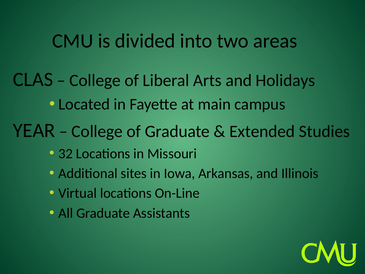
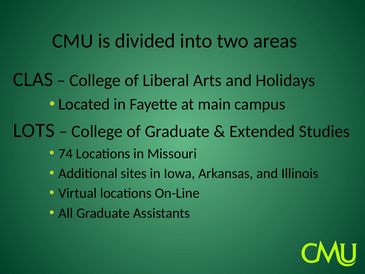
YEAR: YEAR -> LOTS
32: 32 -> 74
